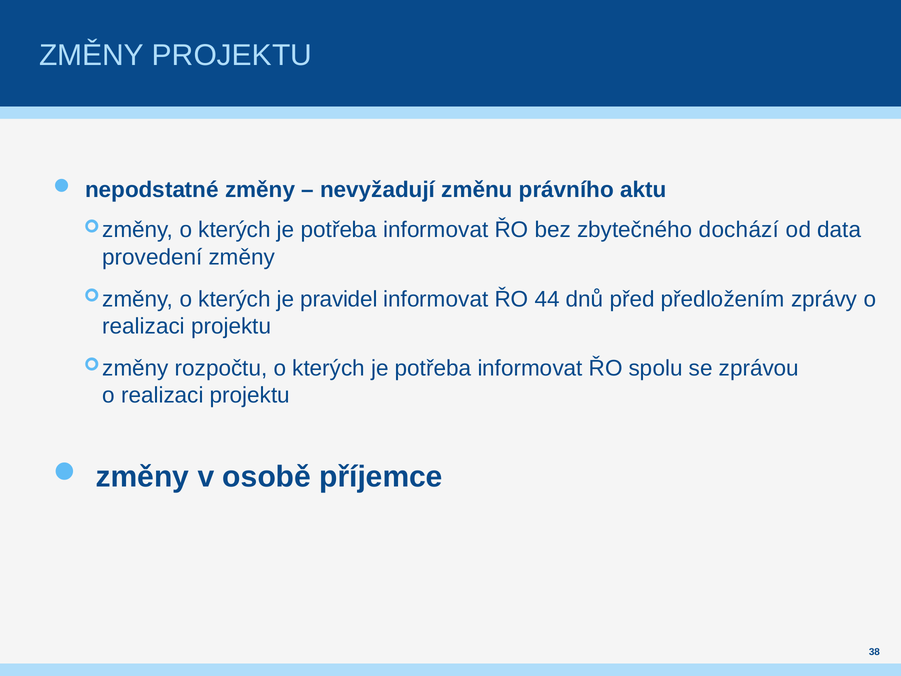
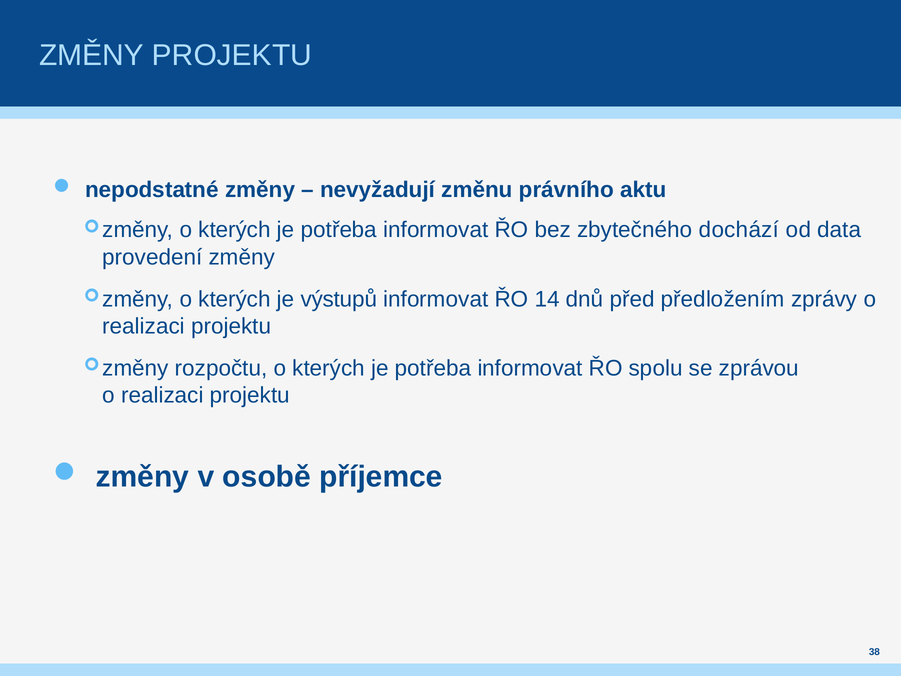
pravidel: pravidel -> výstupů
44: 44 -> 14
